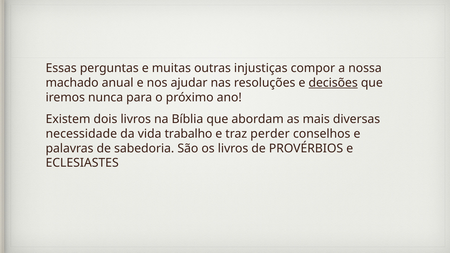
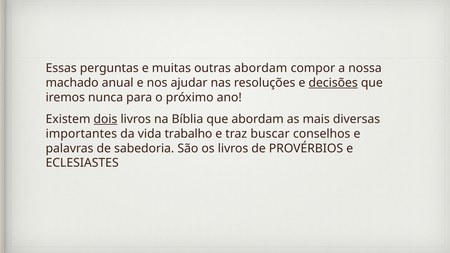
outras injustiças: injustiças -> abordam
dois underline: none -> present
necessidade: necessidade -> importantes
perder: perder -> buscar
